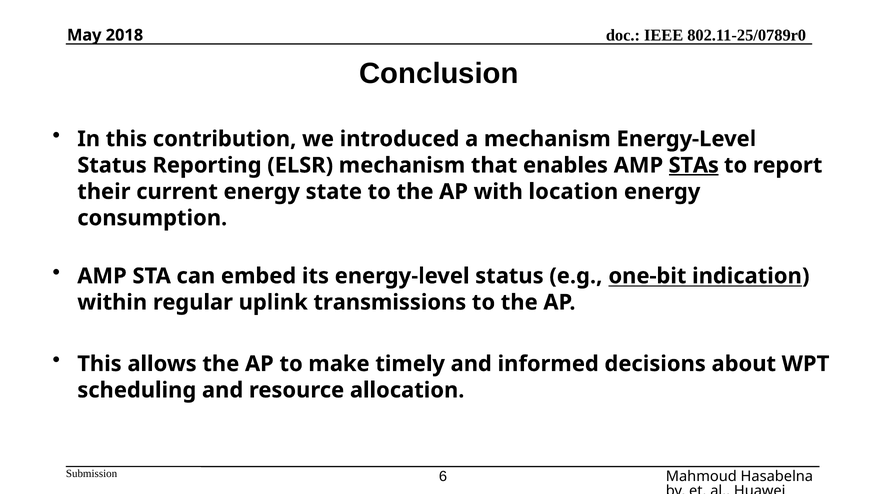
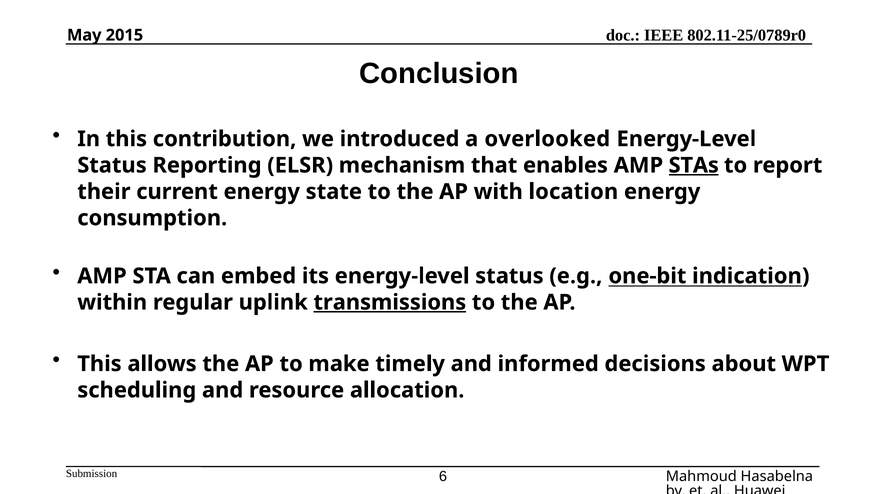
2018: 2018 -> 2015
a mechanism: mechanism -> overlooked
transmissions underline: none -> present
